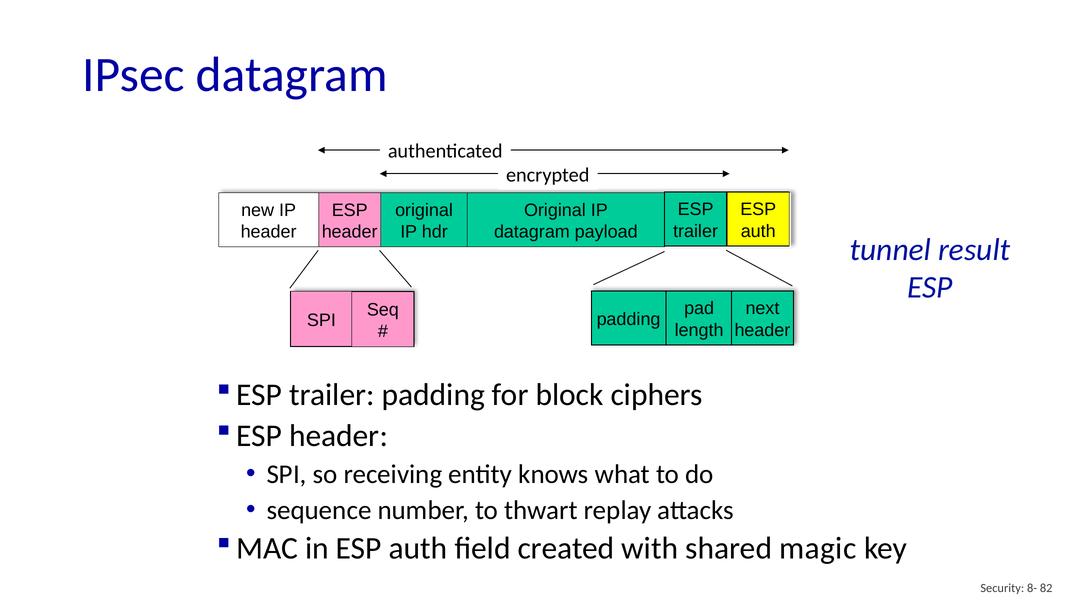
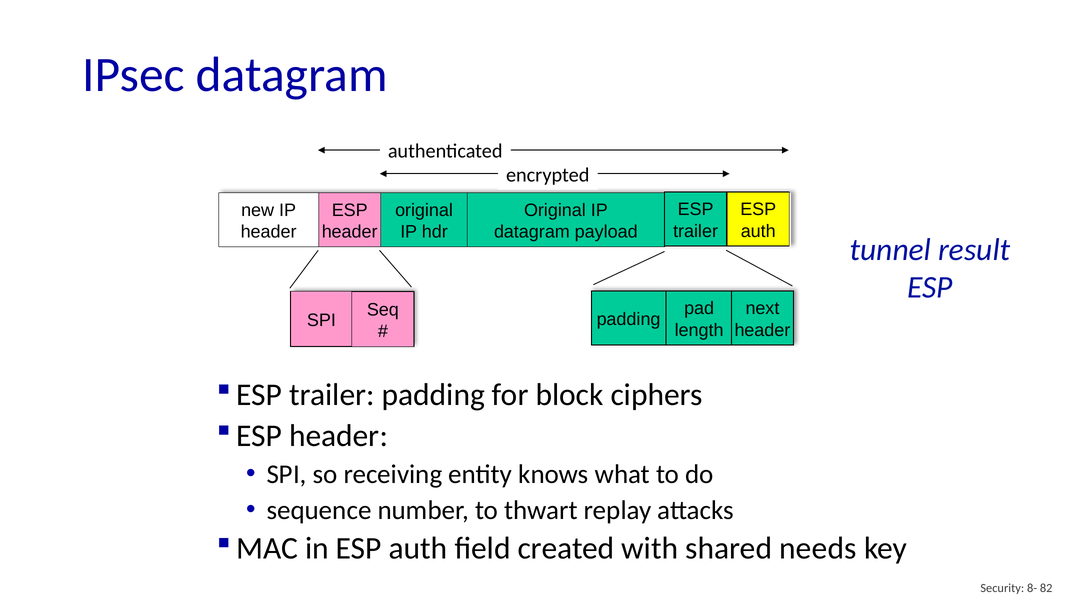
magic: magic -> needs
